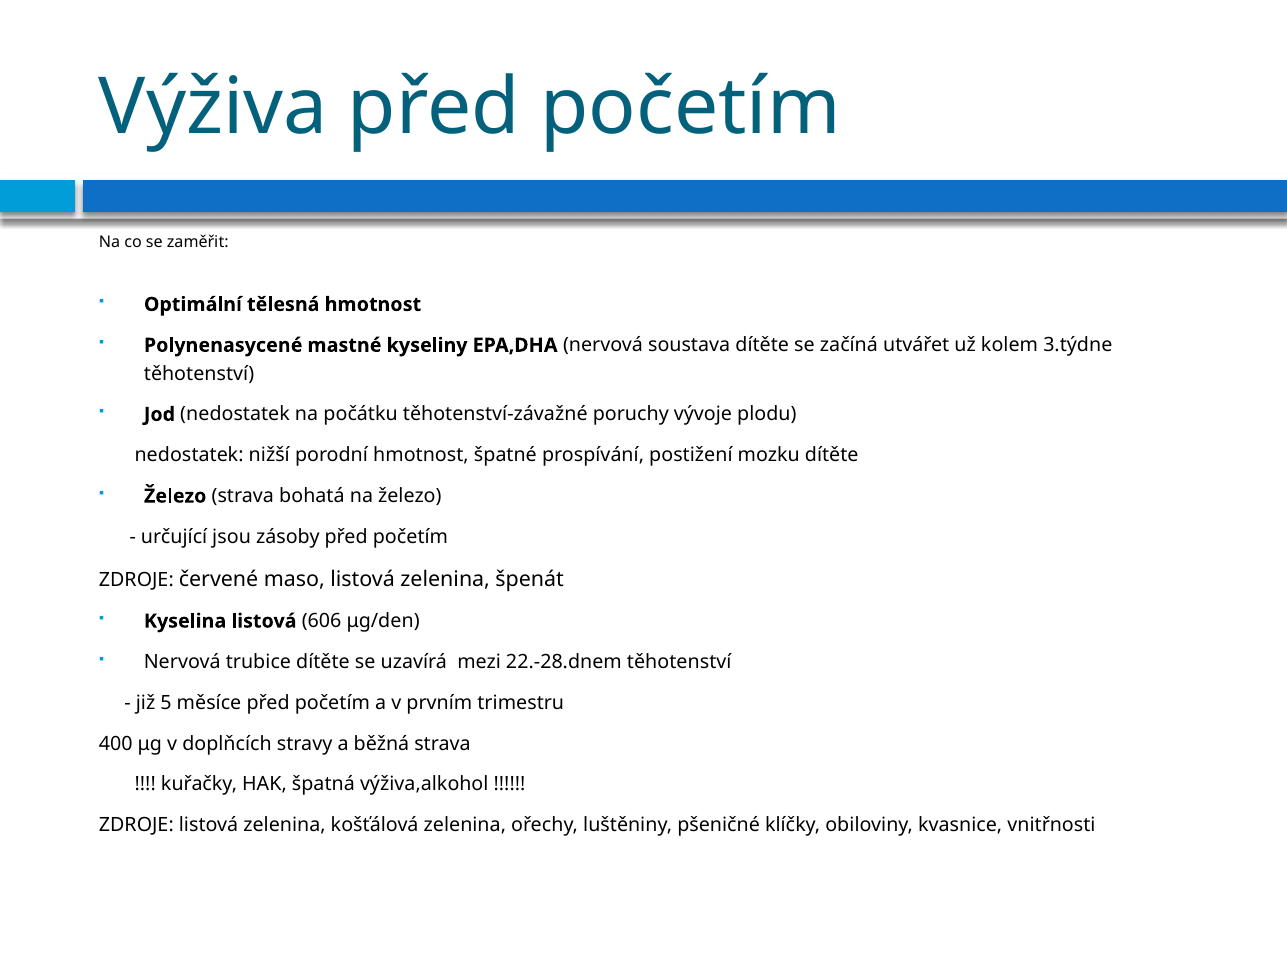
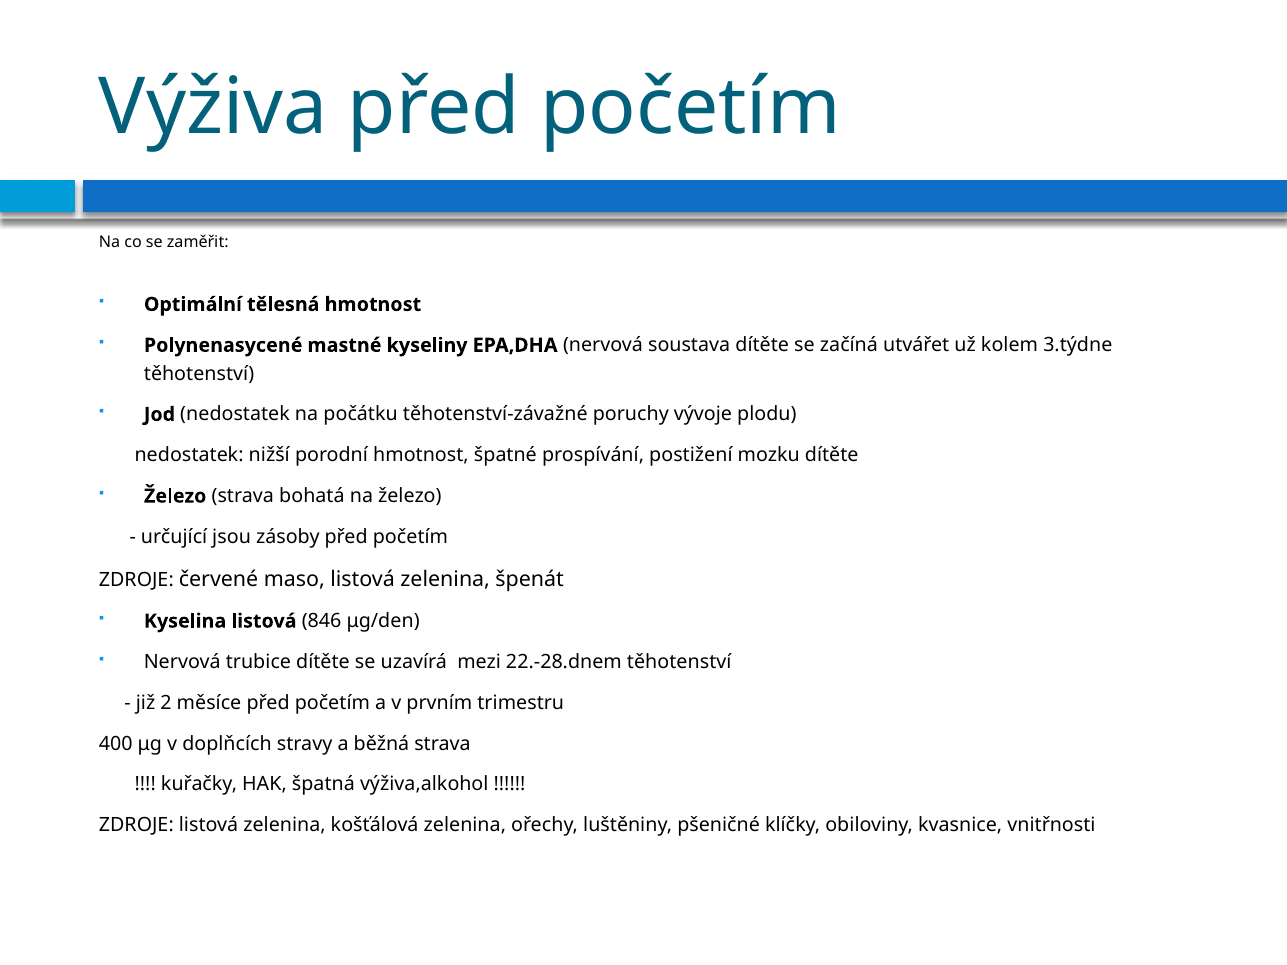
606: 606 -> 846
5: 5 -> 2
